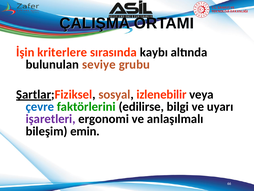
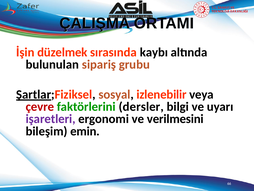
kriterlere: kriterlere -> düzelmek
seviye: seviye -> sipariş
çevre colour: blue -> red
edilirse: edilirse -> dersler
anlaşılmalı: anlaşılmalı -> verilmesini
